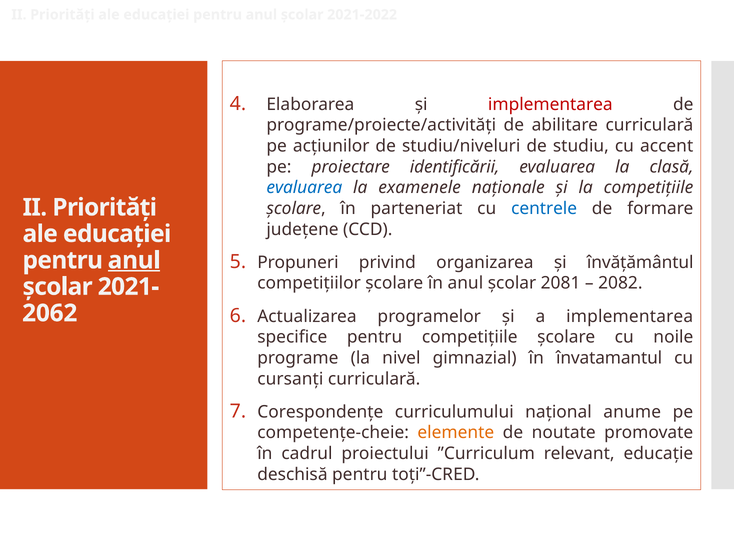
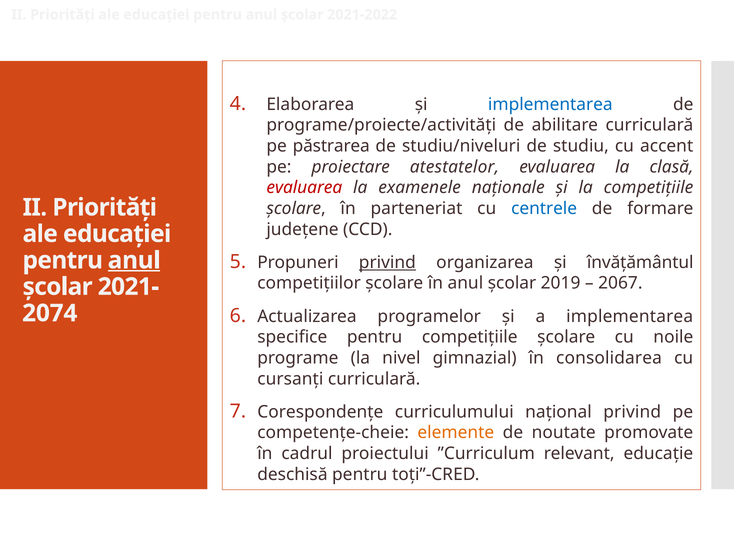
implementarea at (550, 104) colour: red -> blue
acțiunilor: acțiunilor -> păstrarea
identificării: identificării -> atestatelor
evaluarea at (304, 188) colour: blue -> red
privind at (387, 262) underline: none -> present
2081: 2081 -> 2019
2082: 2082 -> 2067
2062: 2062 -> 2074
învatamantul: învatamantul -> consolidarea
național anume: anume -> privind
